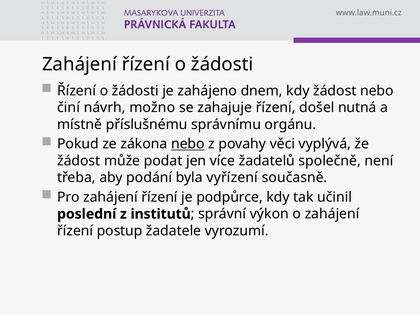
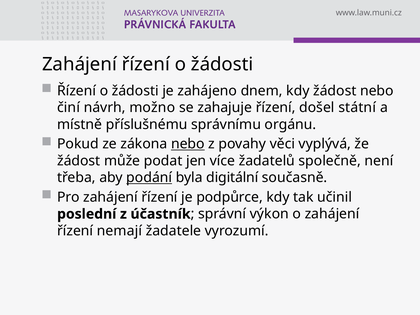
nutná: nutná -> státní
podání underline: none -> present
vyřízení: vyřízení -> digitální
institutů: institutů -> účastník
postup: postup -> nemají
